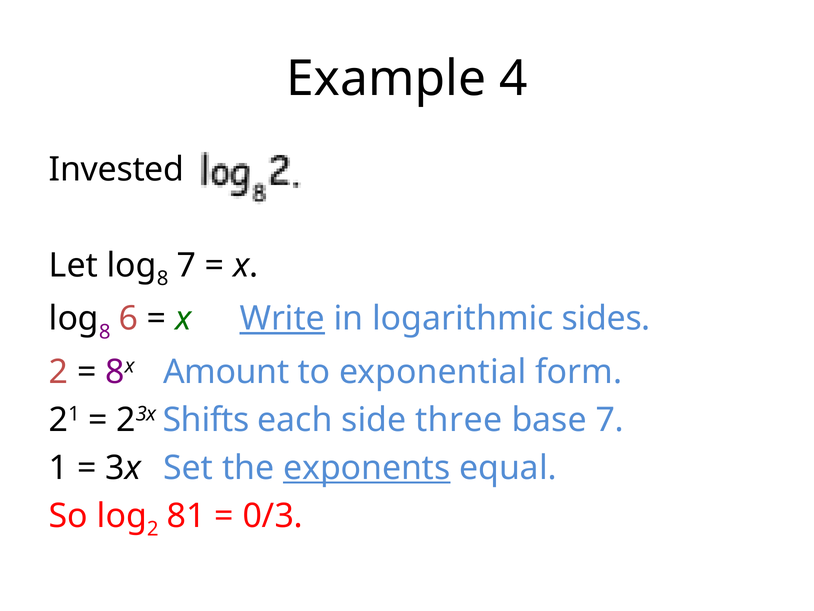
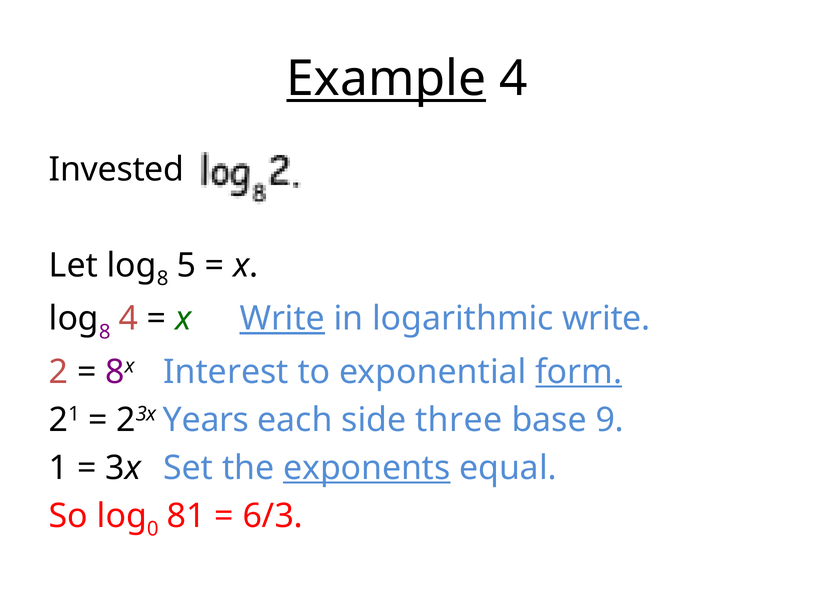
Example underline: none -> present
7 at (186, 265): 7 -> 5
6 at (128, 318): 6 -> 4
logarithmic sides: sides -> write
Amount: Amount -> Interest
form underline: none -> present
Shifts: Shifts -> Years
base 7: 7 -> 9
2 at (153, 529): 2 -> 0
0/3: 0/3 -> 6/3
